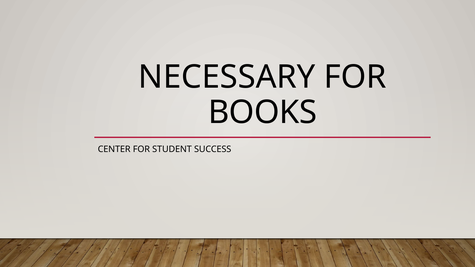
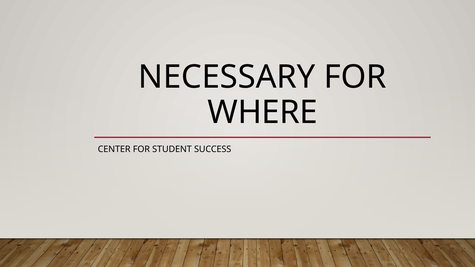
BOOKS: BOOKS -> WHERE
